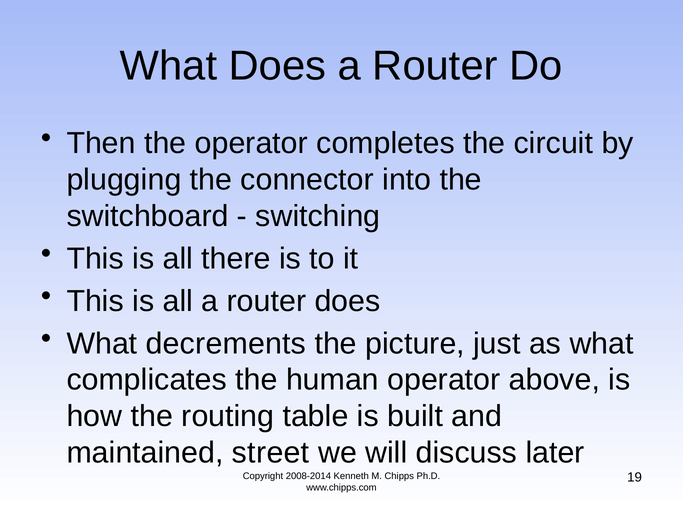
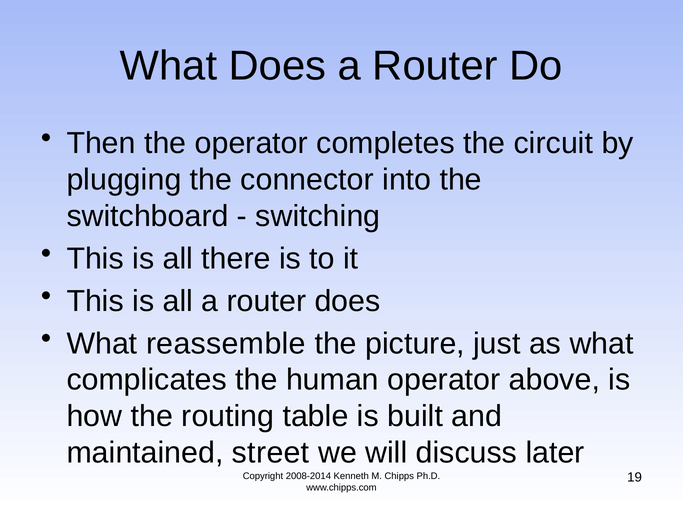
decrements: decrements -> reassemble
